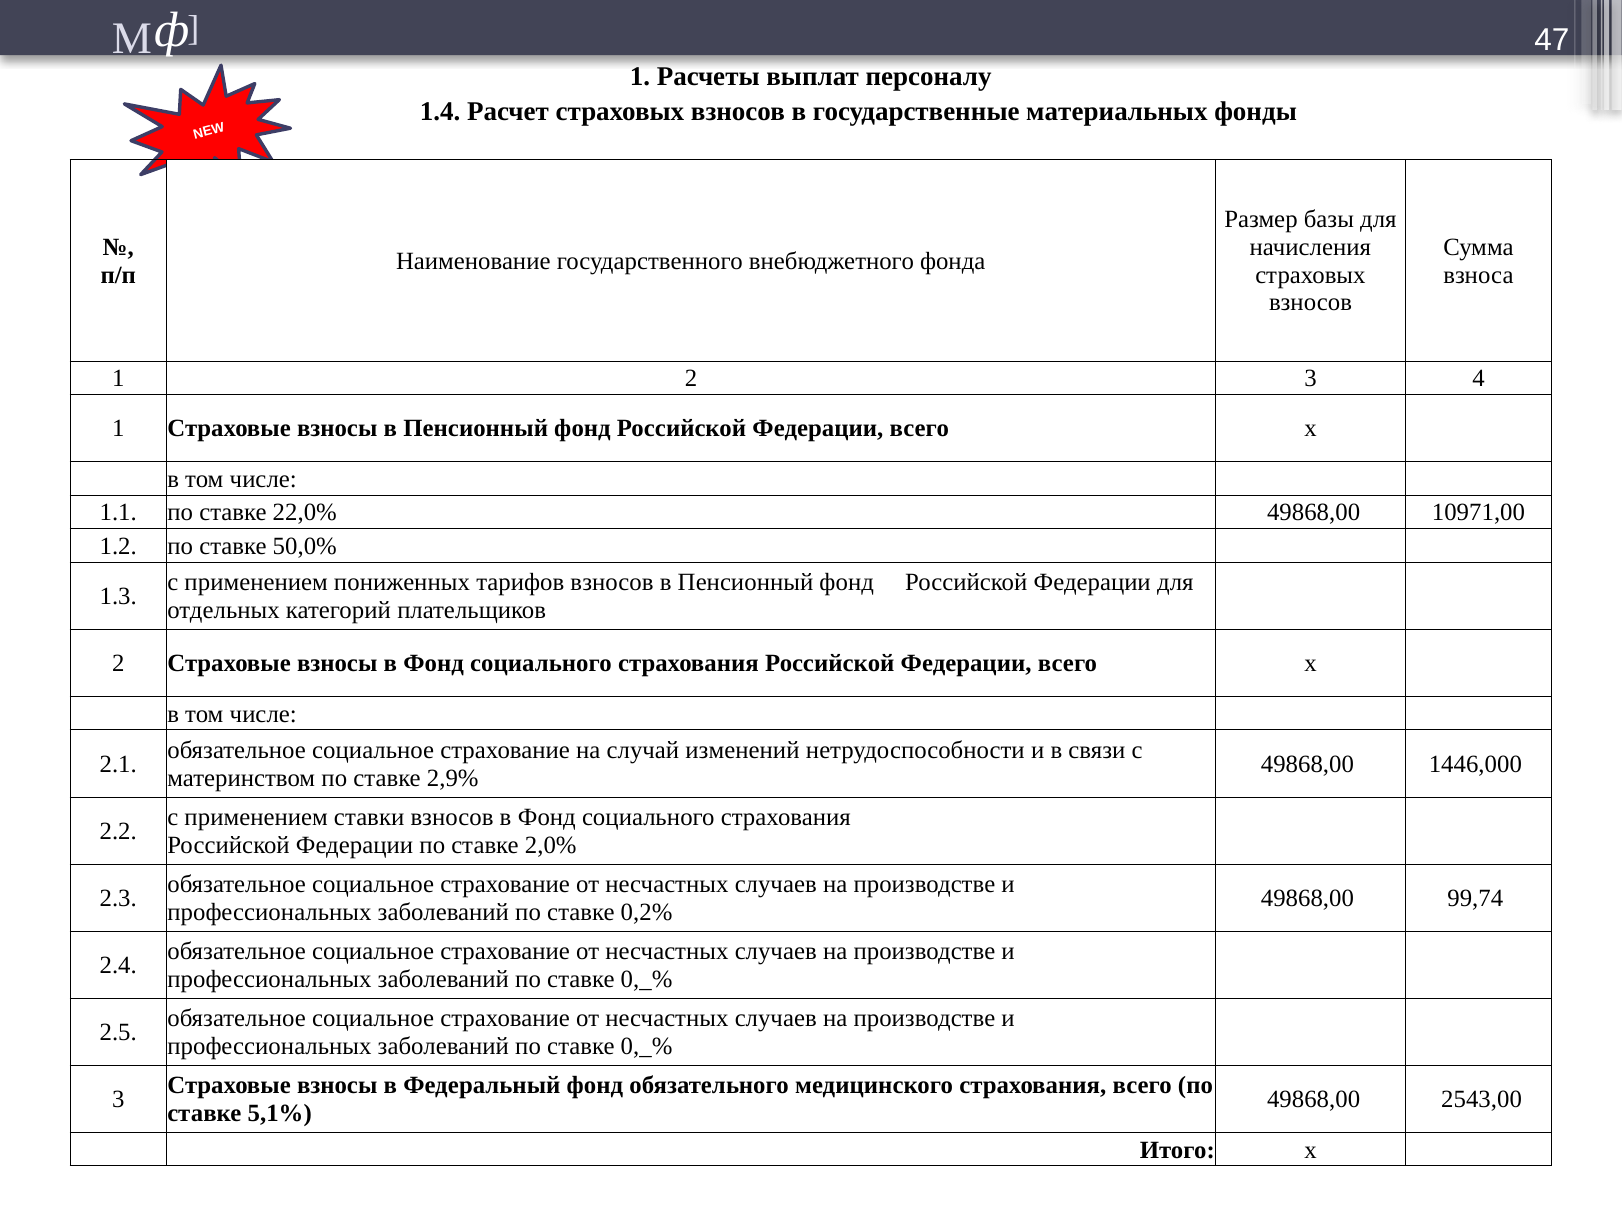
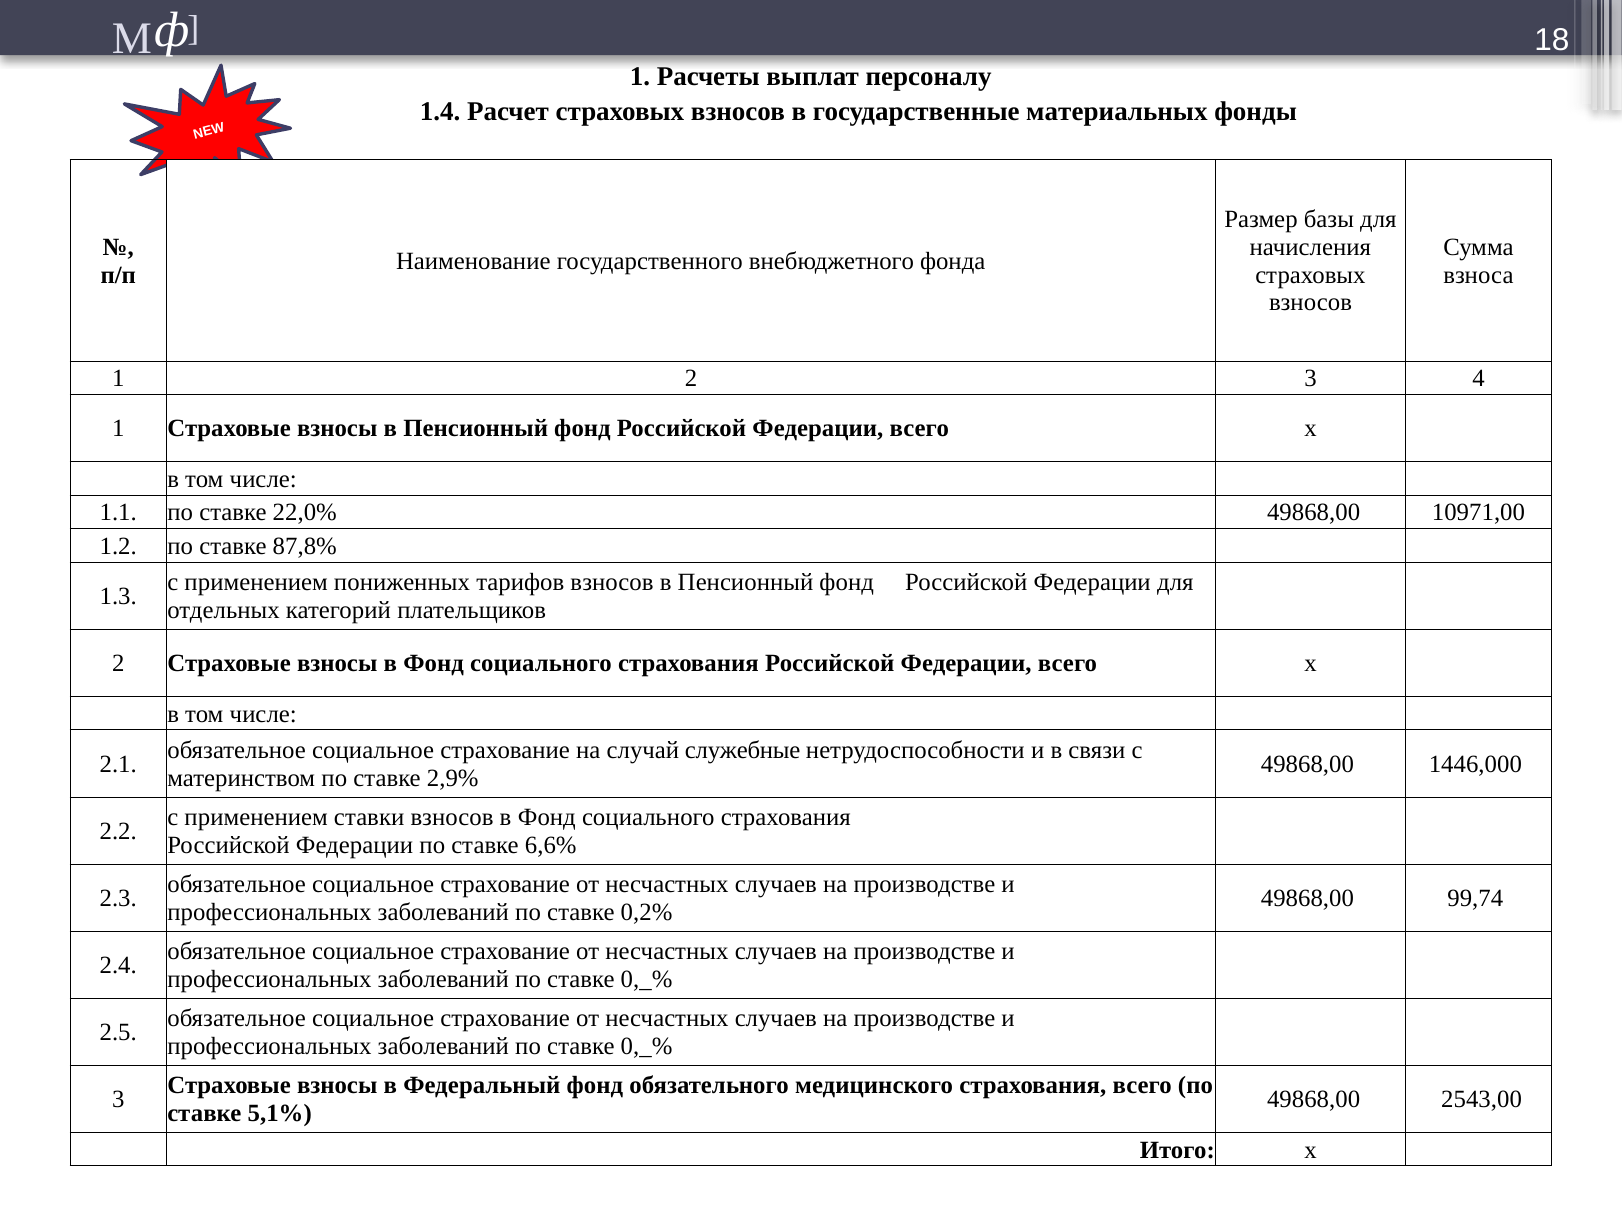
47: 47 -> 18
50,0%: 50,0% -> 87,8%
изменений: изменений -> служебные
2,0%: 2,0% -> 6,6%
